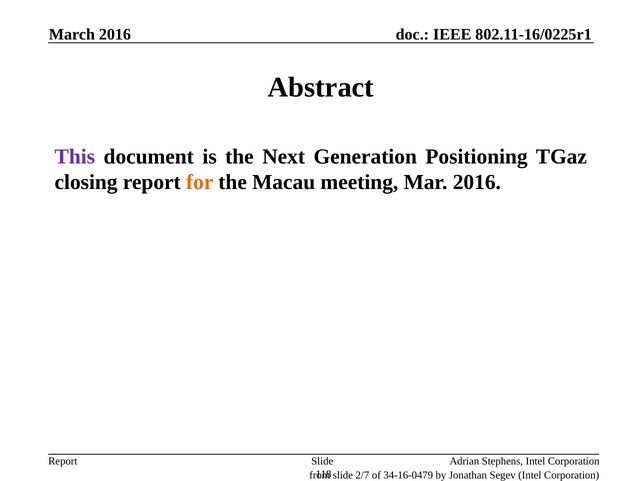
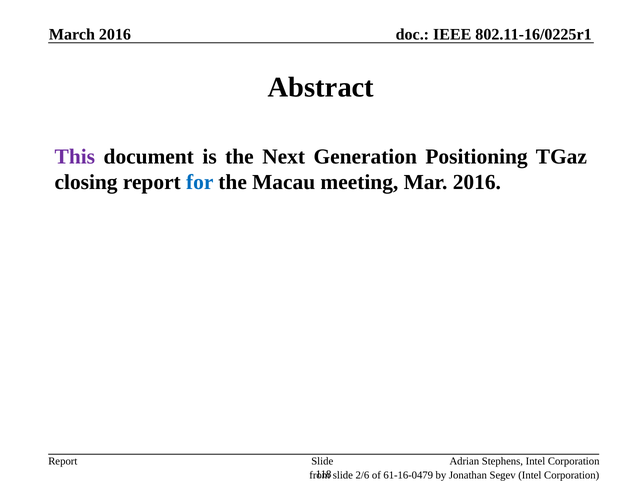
for colour: orange -> blue
2/7: 2/7 -> 2/6
34-16-0479: 34-16-0479 -> 61-16-0479
